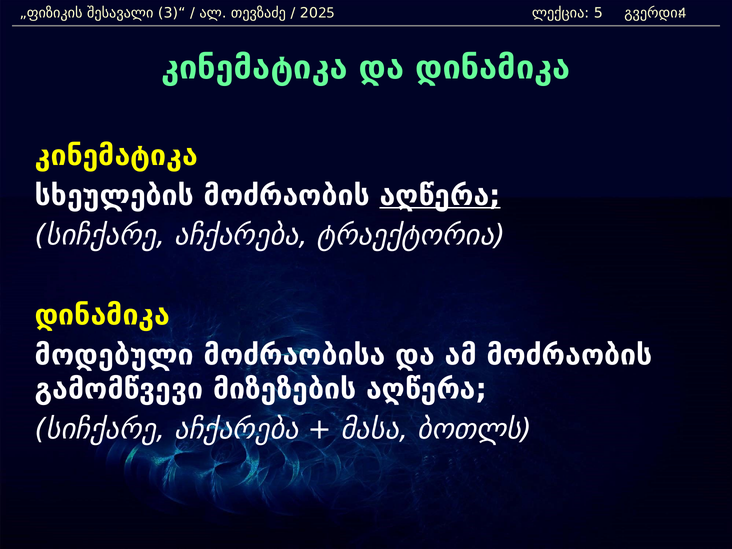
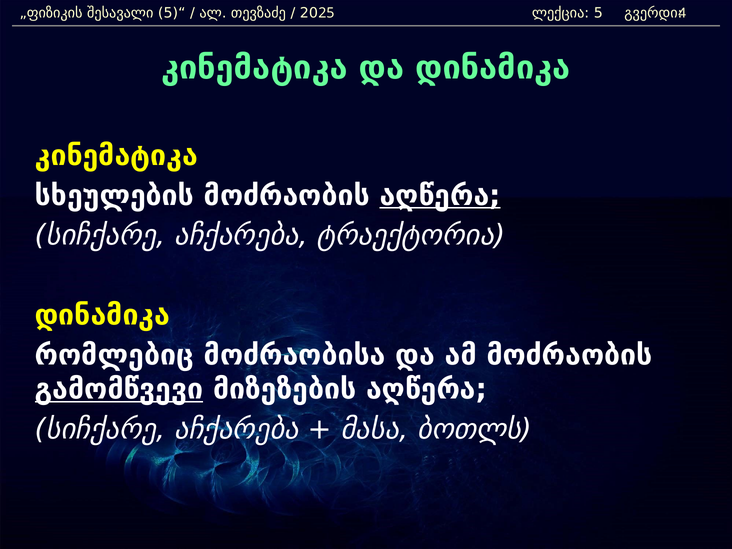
3)“: 3)“ -> 5)“
მოდებული: მოდებული -> რომლებიც
გამომწვევი underline: none -> present
